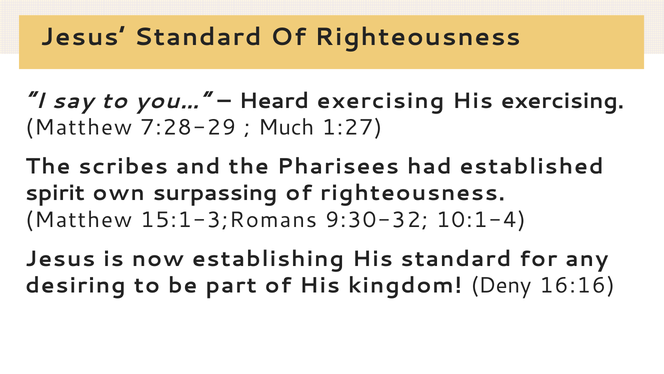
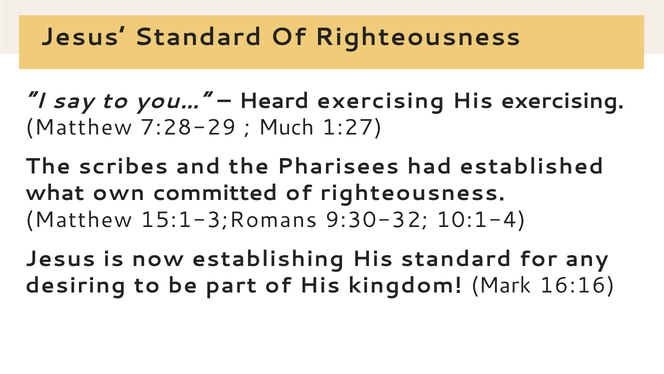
spirit: spirit -> what
surpassing: surpassing -> committed
Deny: Deny -> Mark
